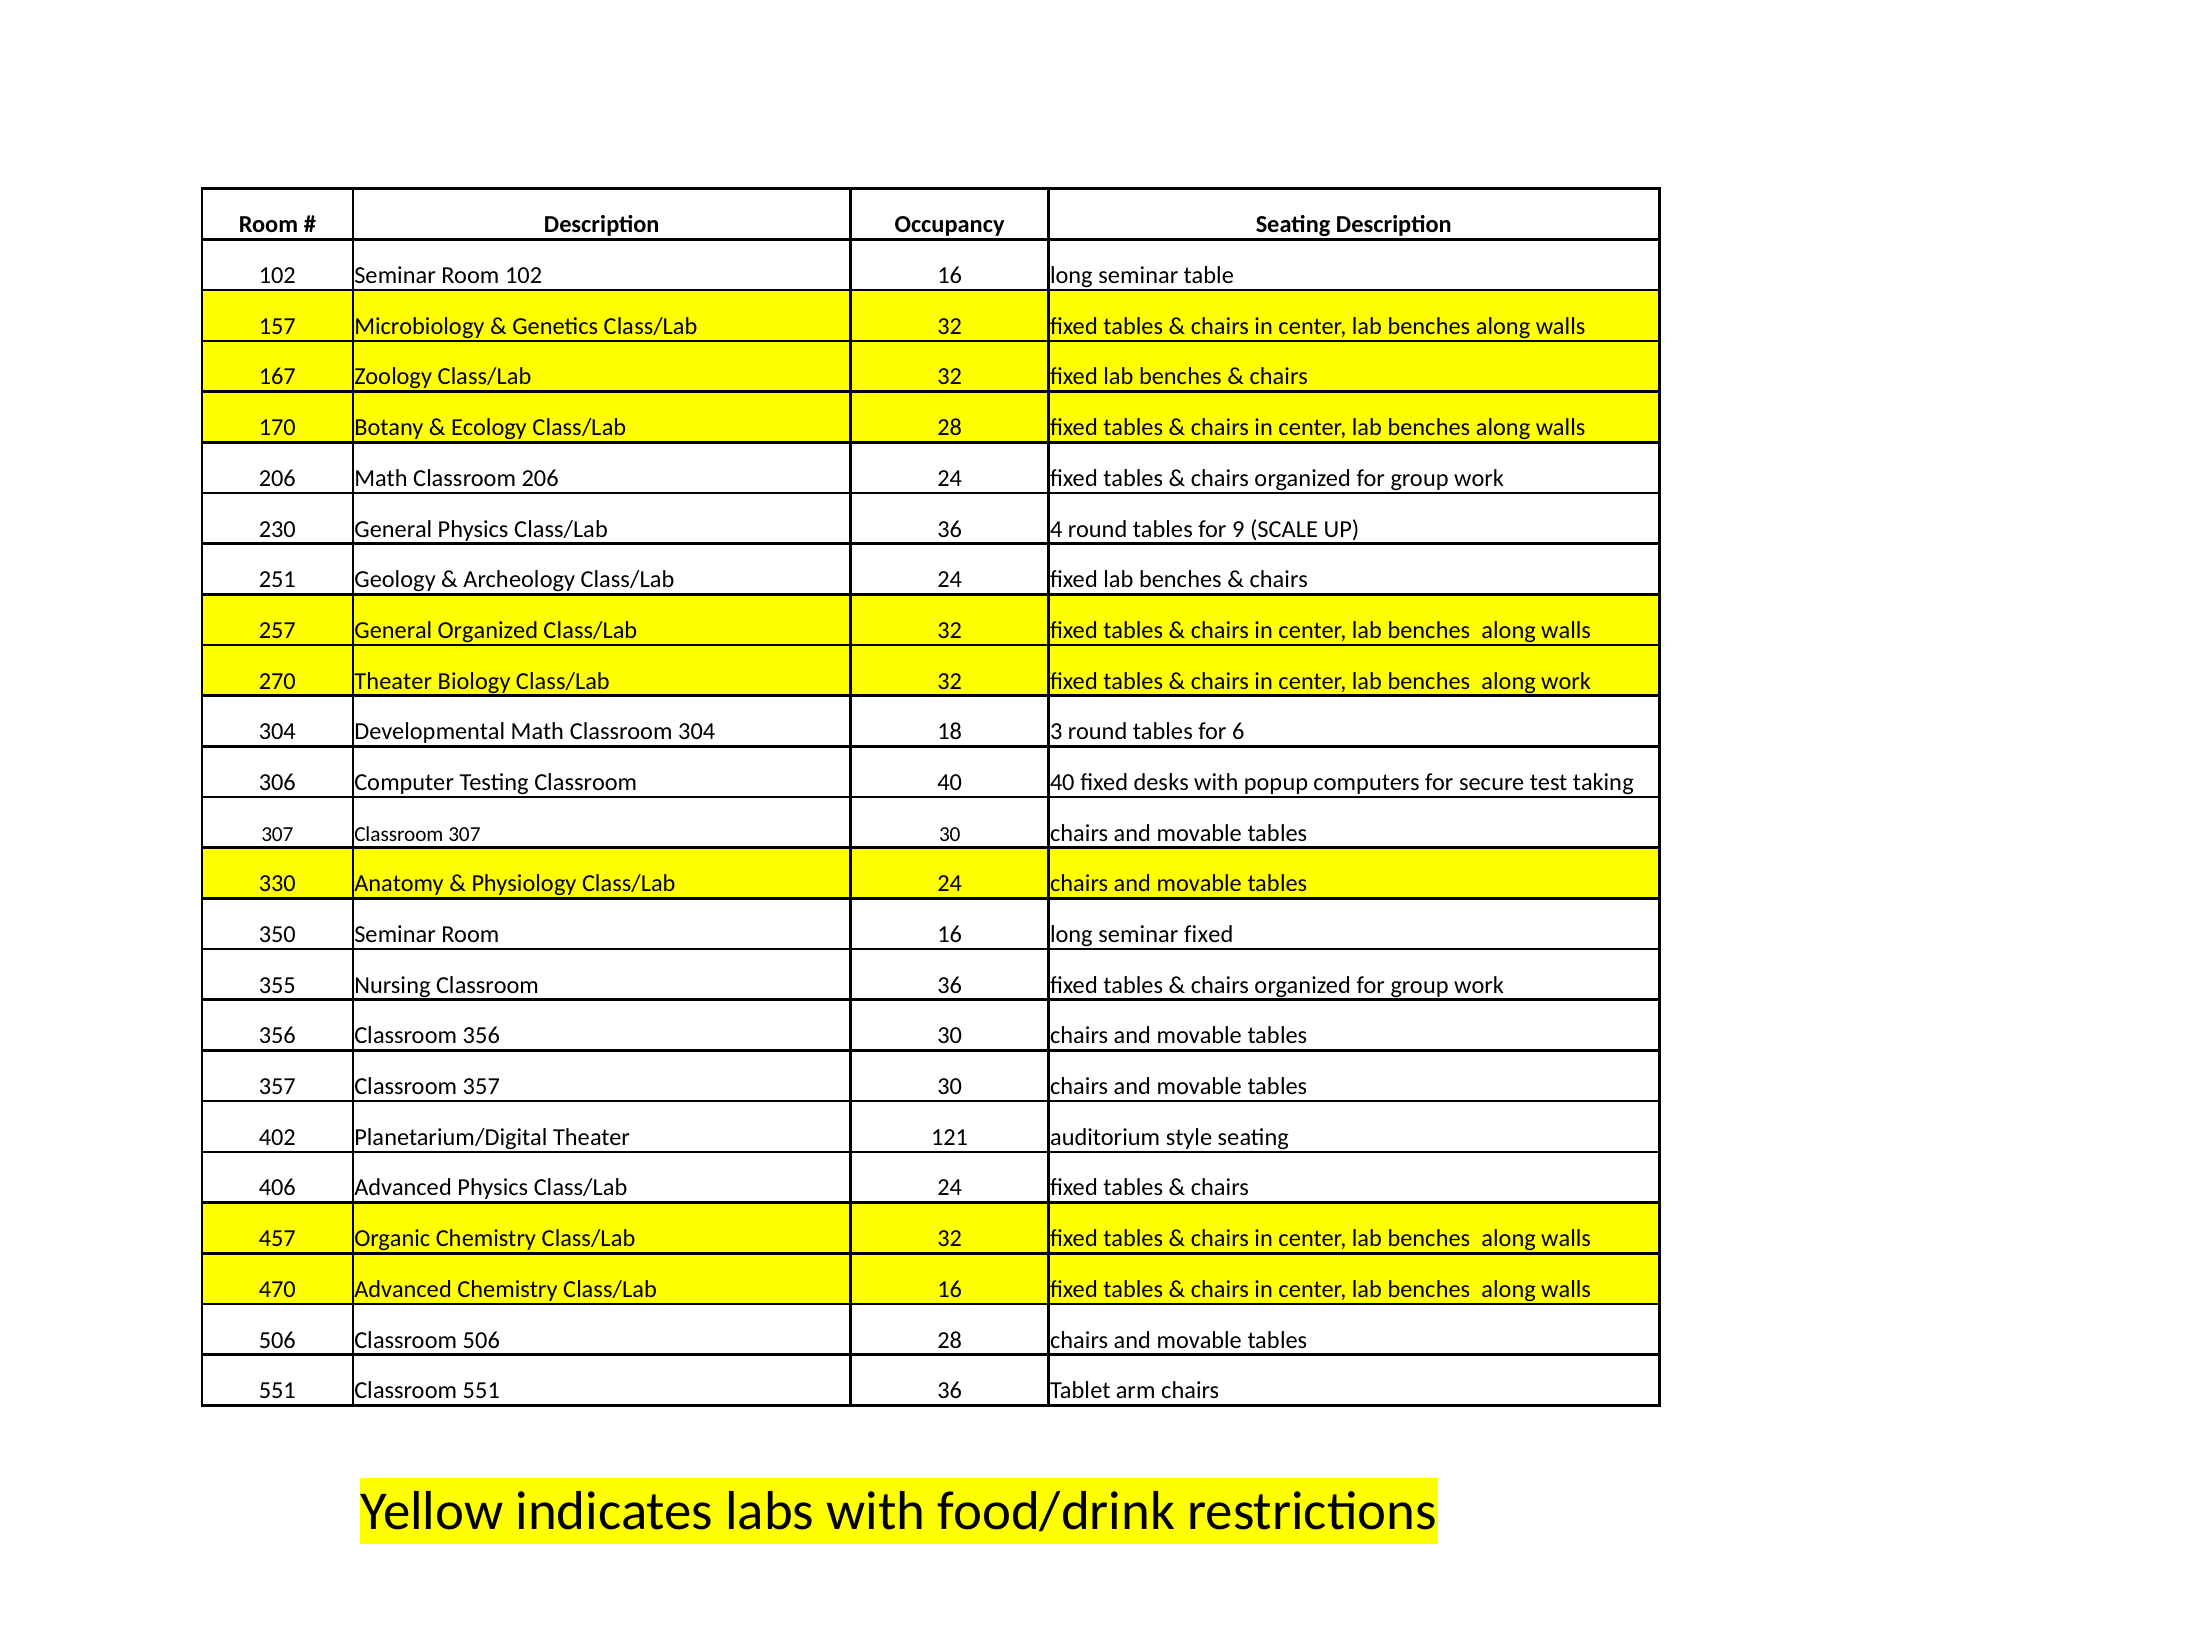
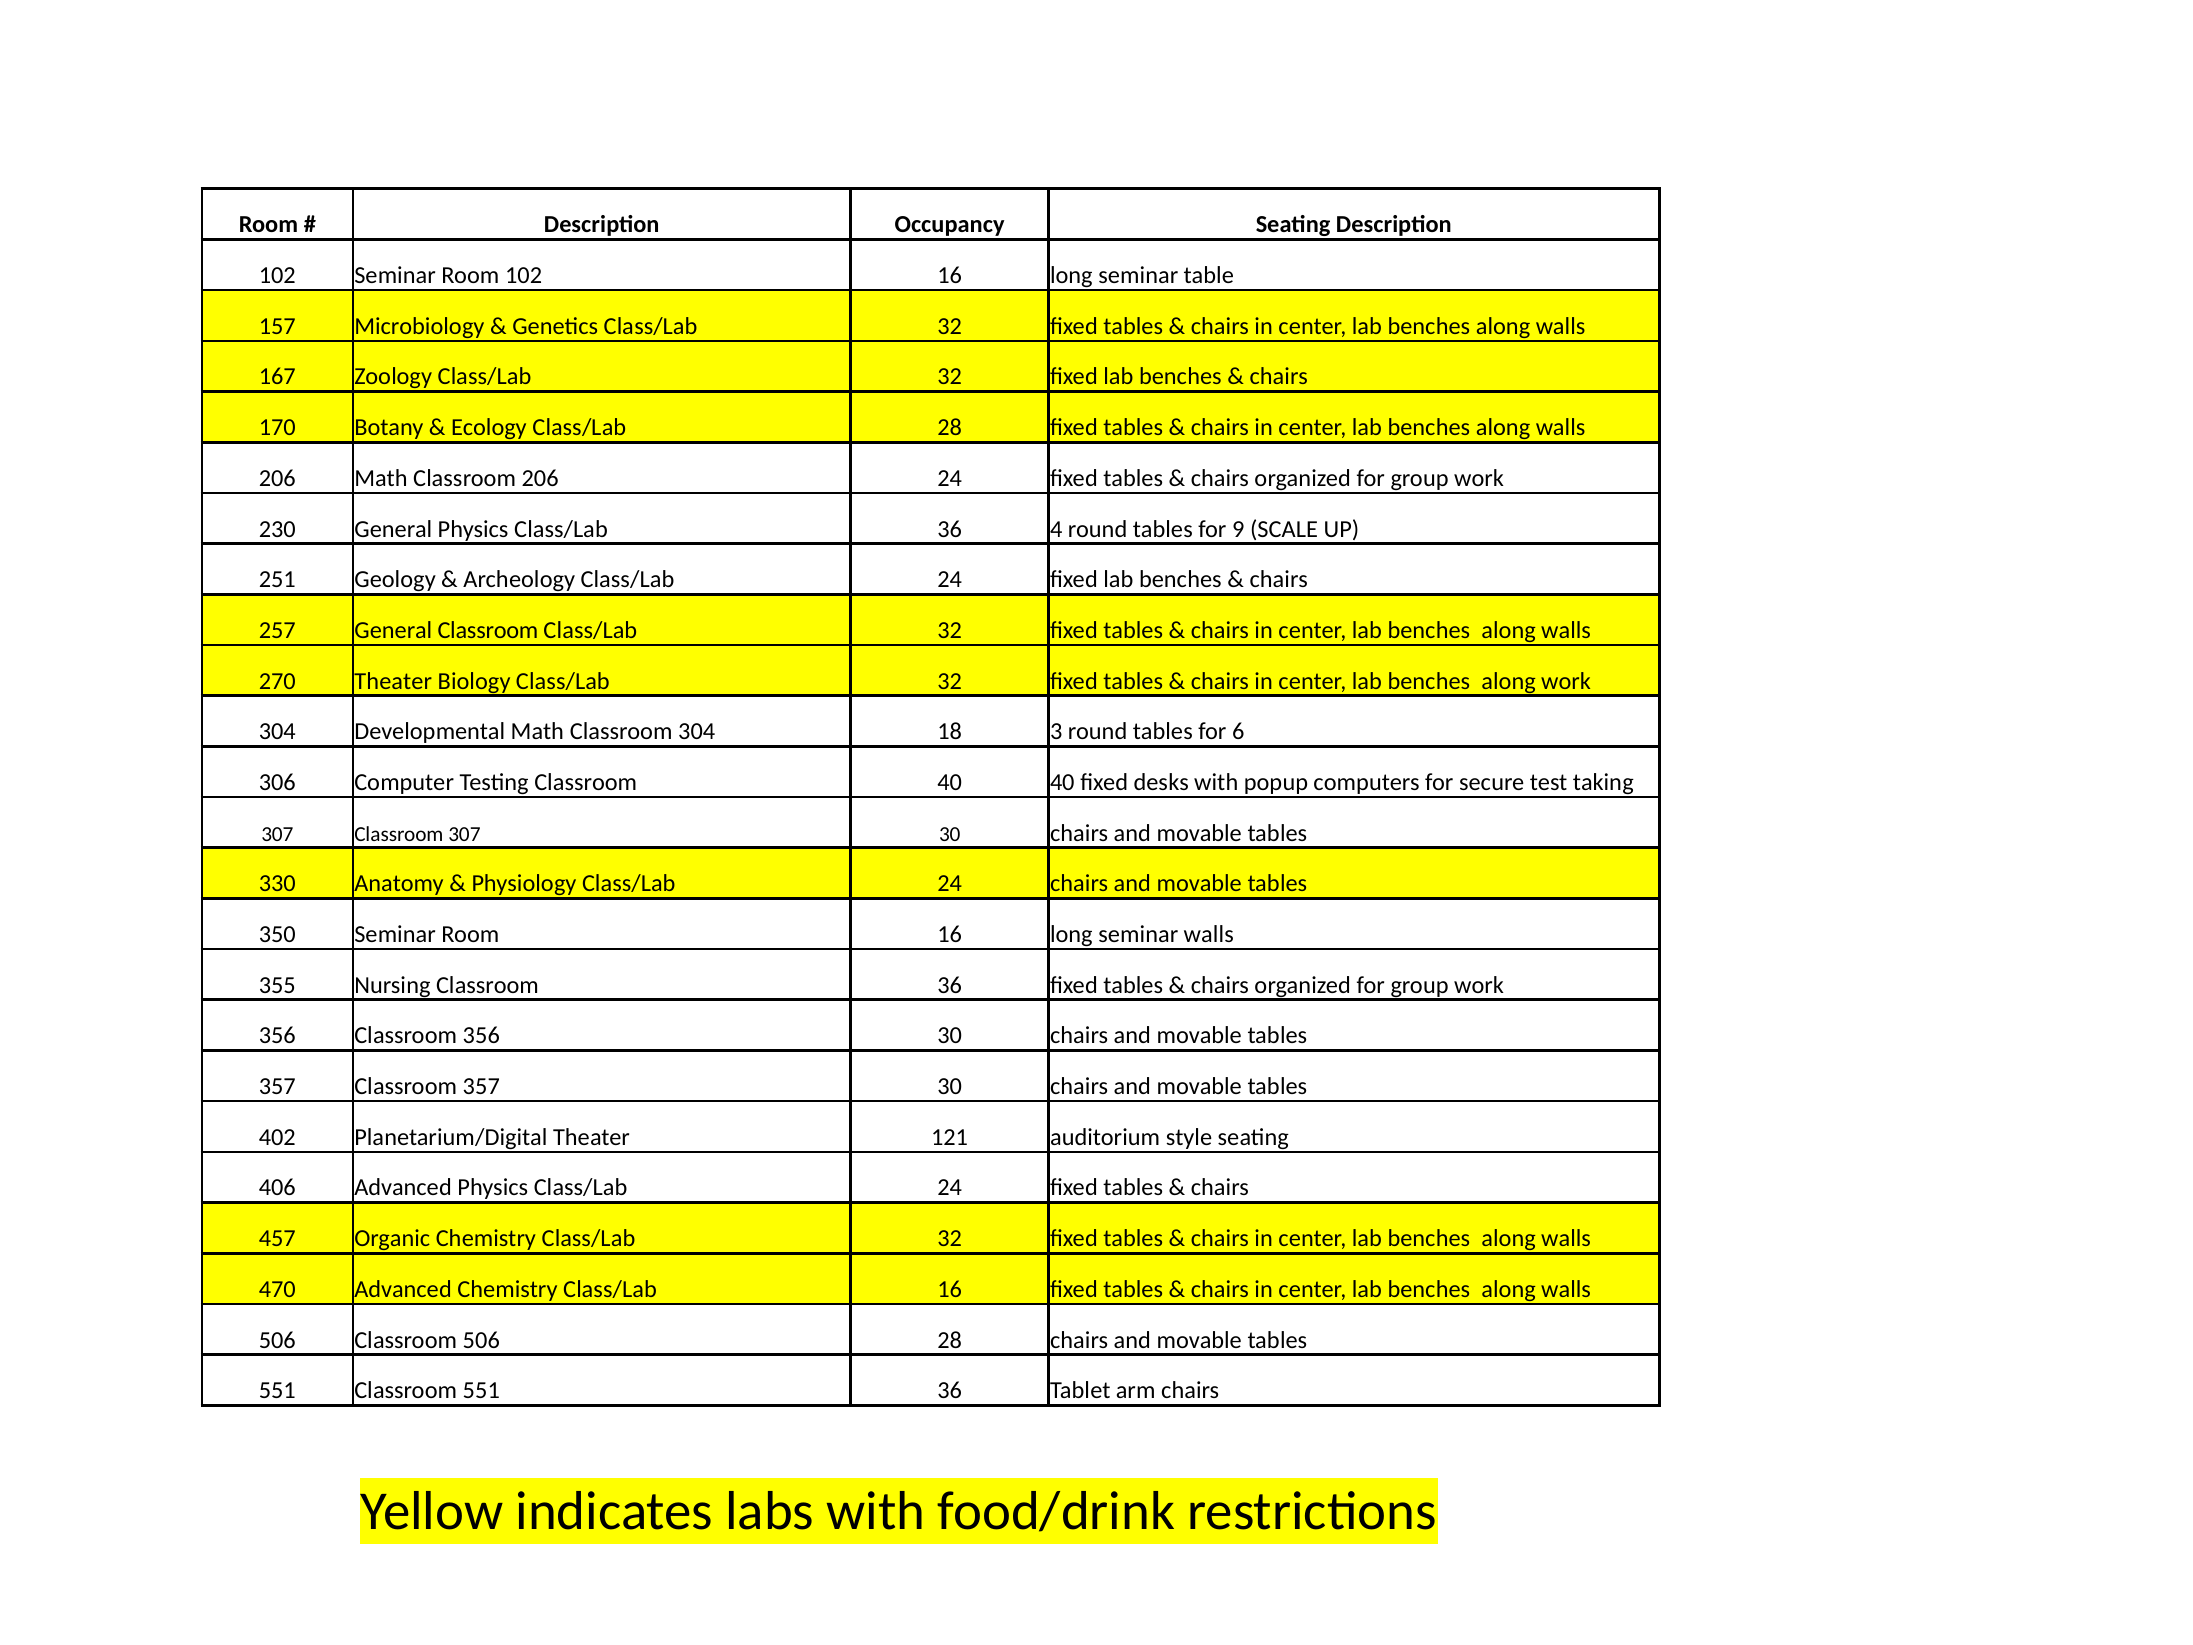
General Organized: Organized -> Classroom
seminar fixed: fixed -> walls
